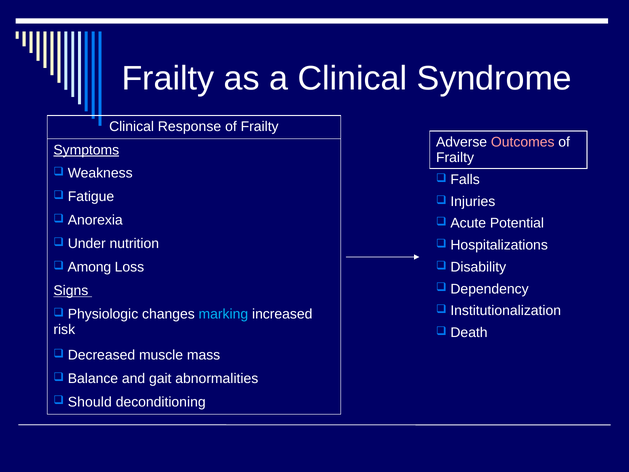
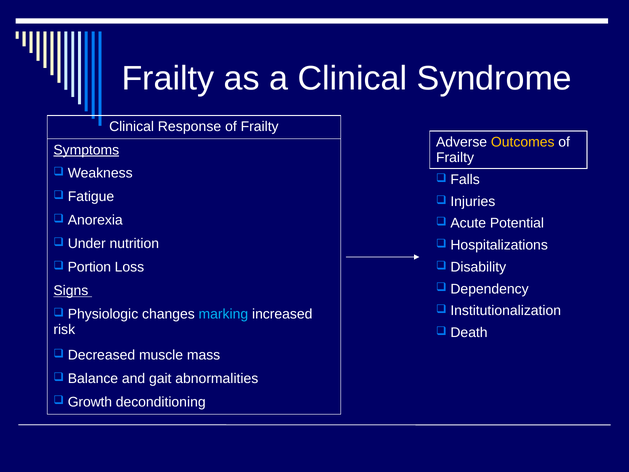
Outcomes colour: pink -> yellow
Among: Among -> Portion
Should: Should -> Growth
